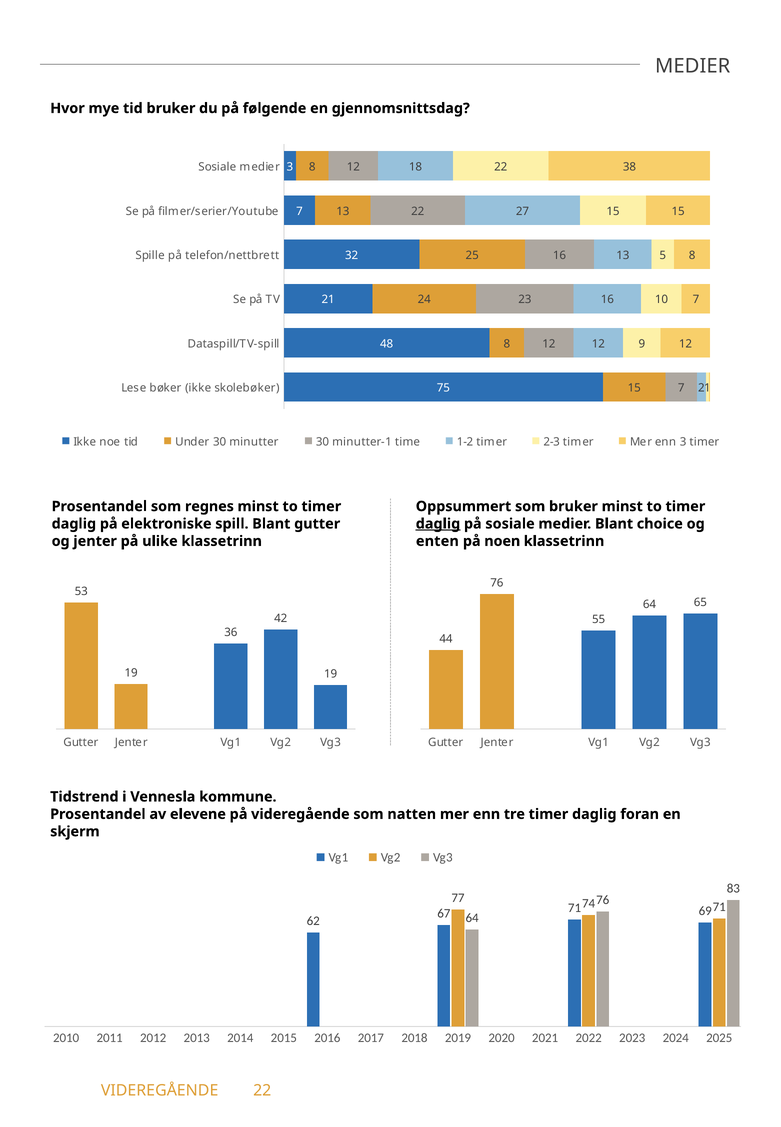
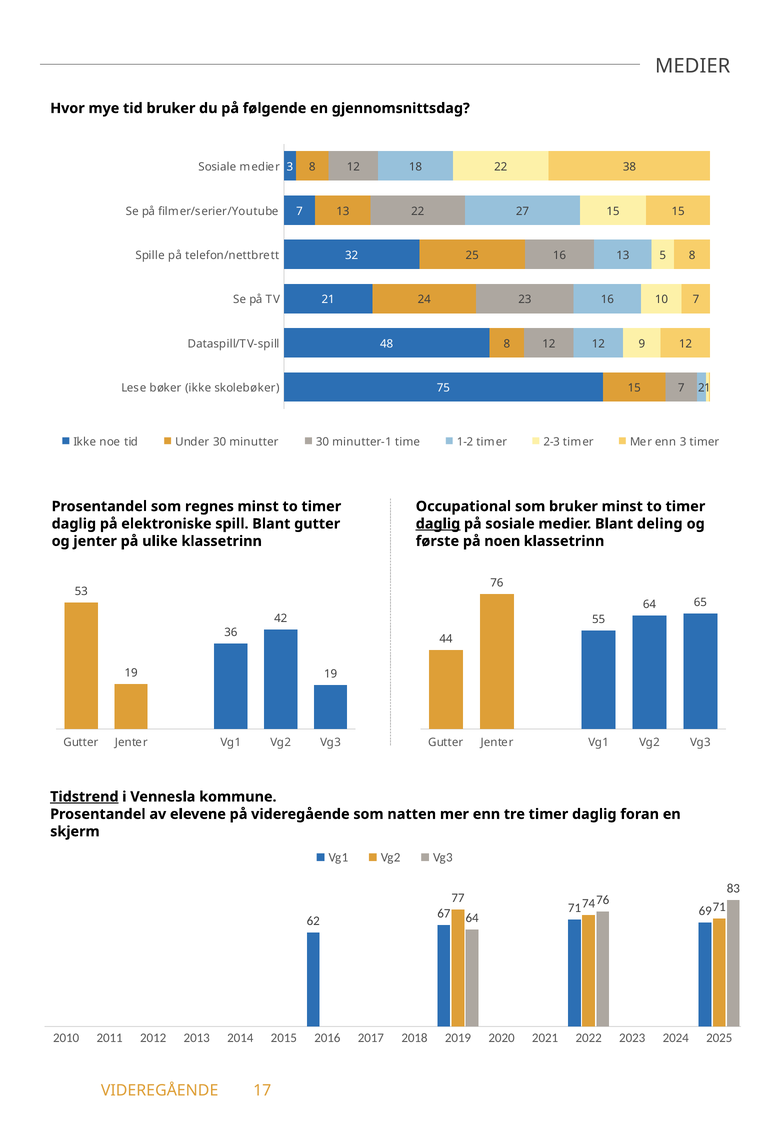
Oppsummert: Oppsummert -> Occupational
choice: choice -> deling
enten: enten -> første
Tidstrend underline: none -> present
VIDEREGÅENDE 22: 22 -> 17
